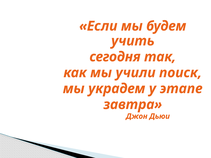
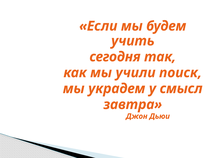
этапе: этапе -> смысл
